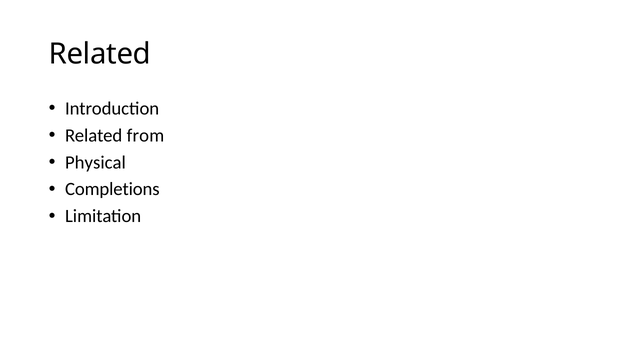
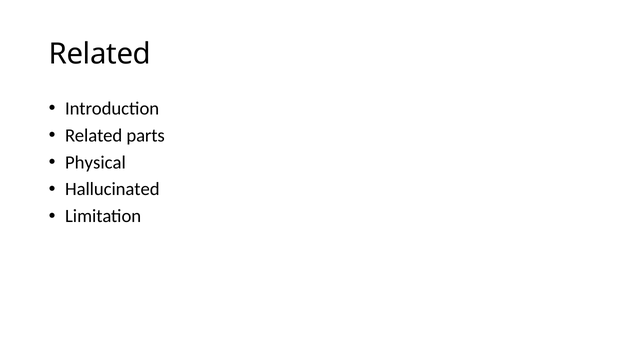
from: from -> parts
Completions: Completions -> Hallucinated
